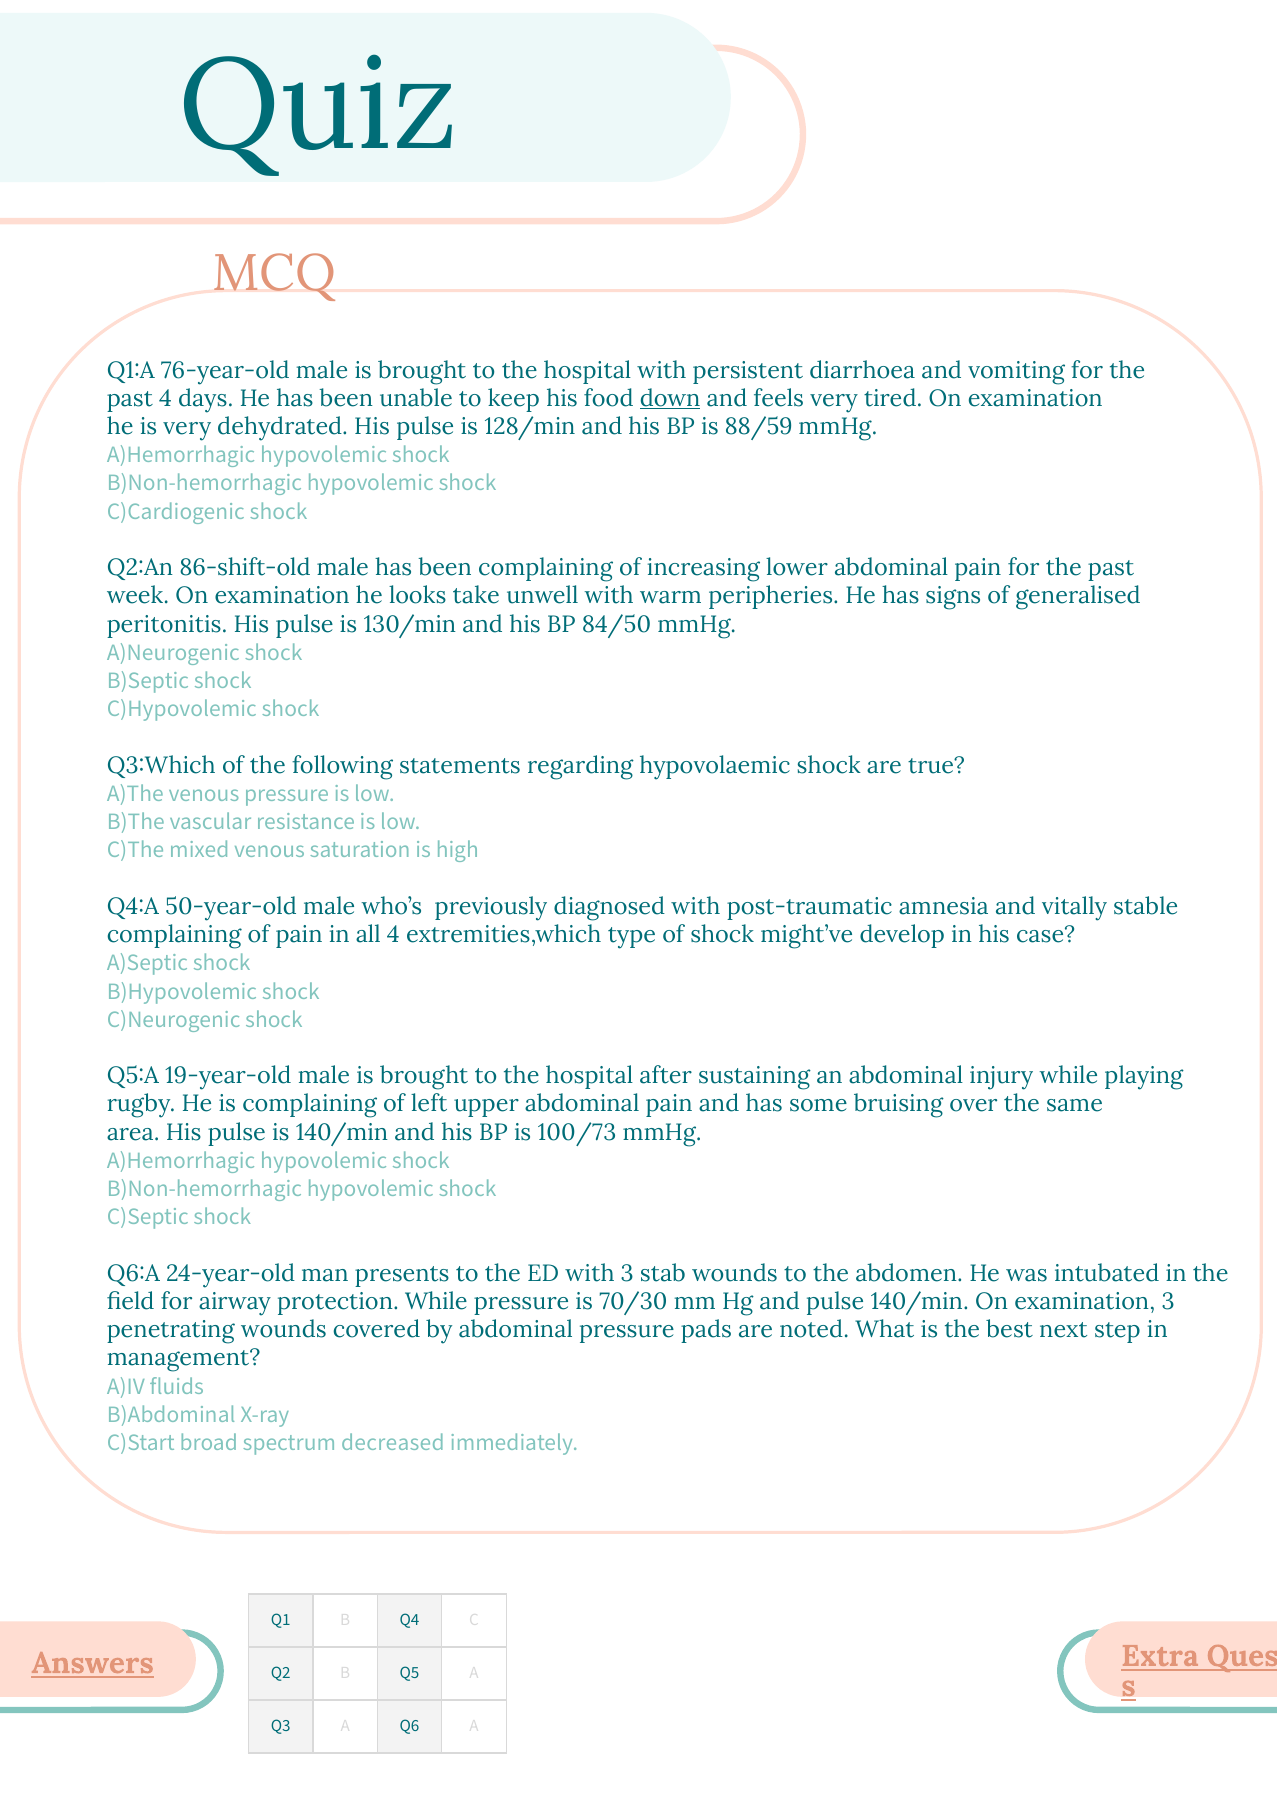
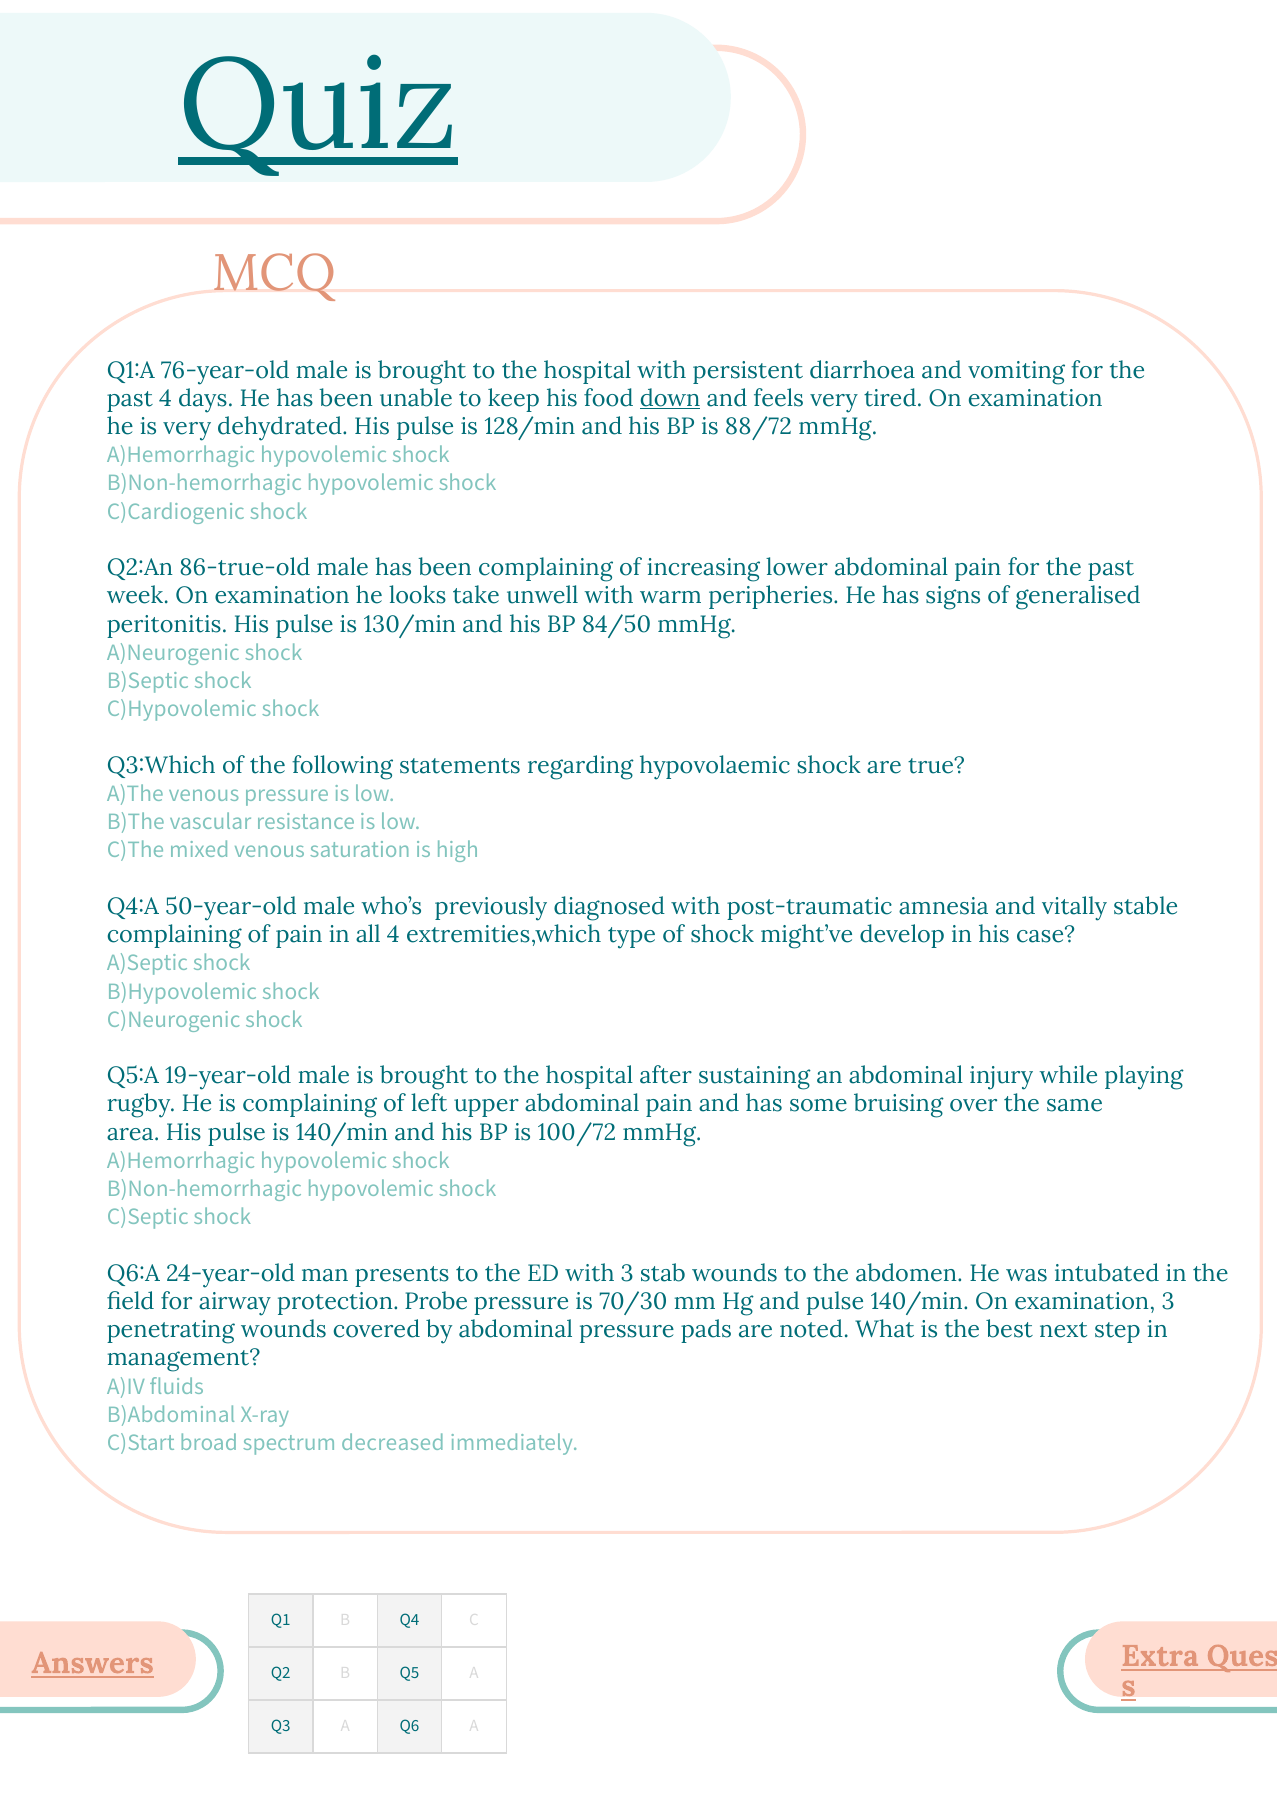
Quiz underline: none -> present
88/59: 88/59 -> 88/72
86-shift-old: 86-shift-old -> 86-true-old
100/73: 100/73 -> 100/72
protection While: While -> Probe
